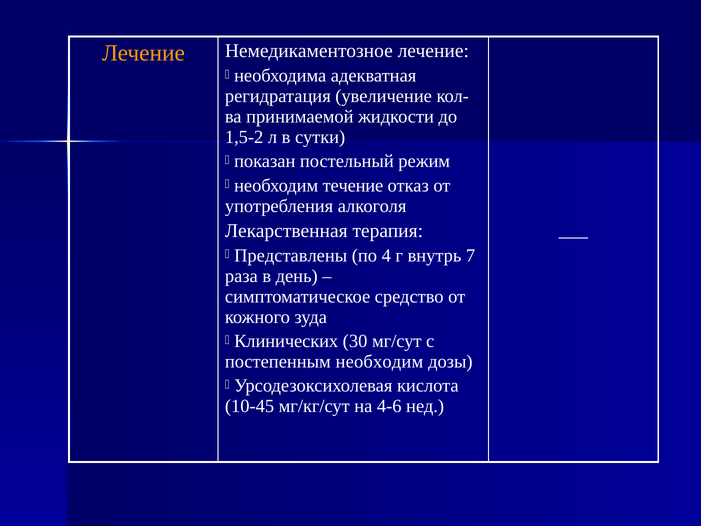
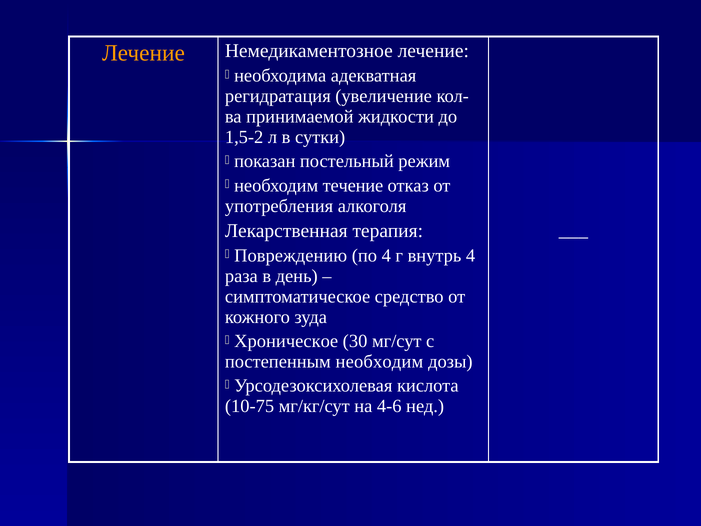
Представлены: Представлены -> Повреждению
внутрь 7: 7 -> 4
Клинических: Клинических -> Хроническое
10-45: 10-45 -> 10-75
